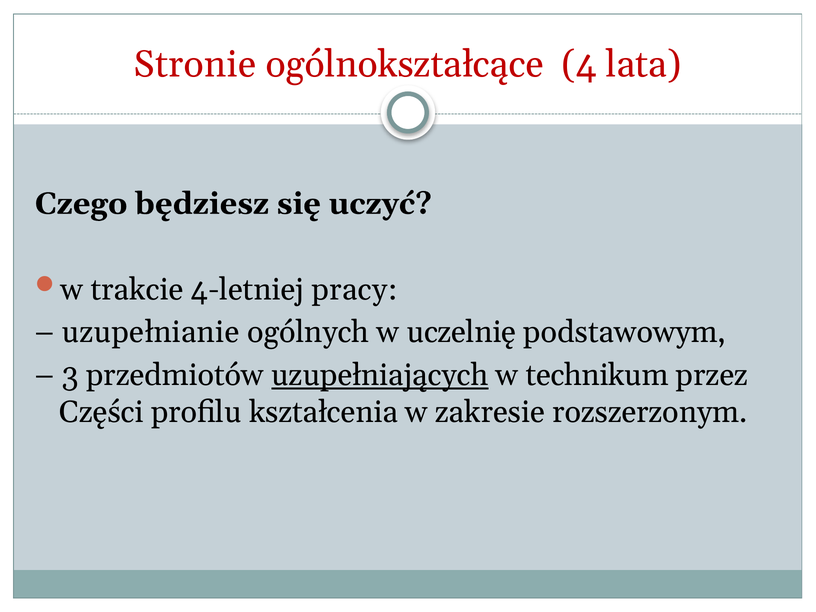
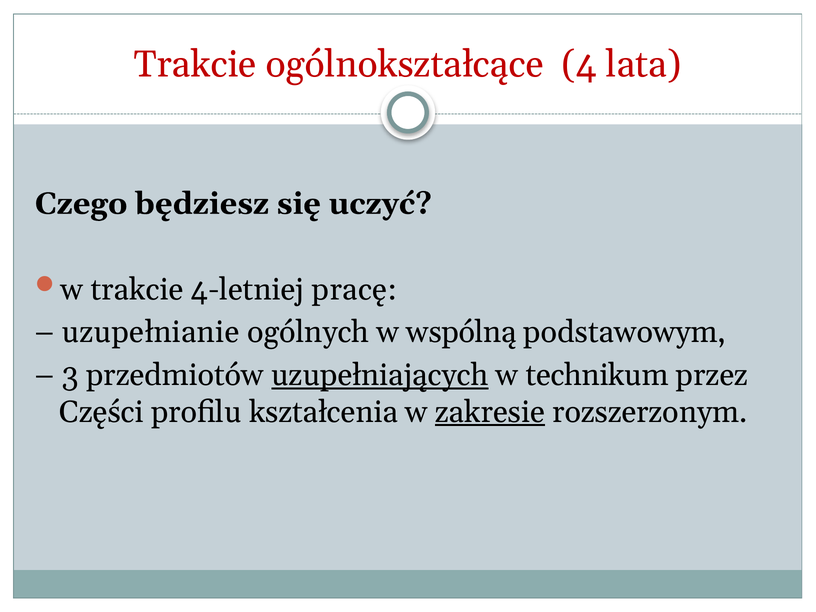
Stronie at (195, 64): Stronie -> Trakcie
pracy: pracy -> pracę
uczelnię: uczelnię -> wspólną
zakresie underline: none -> present
